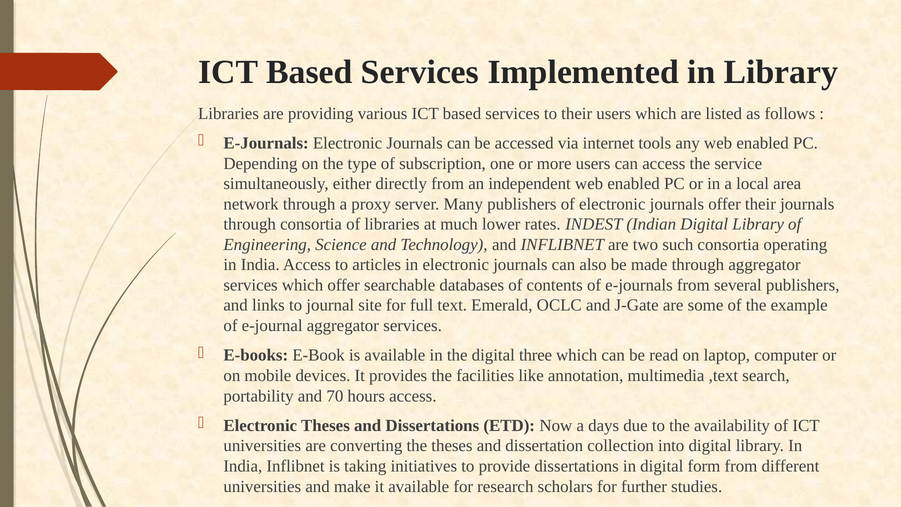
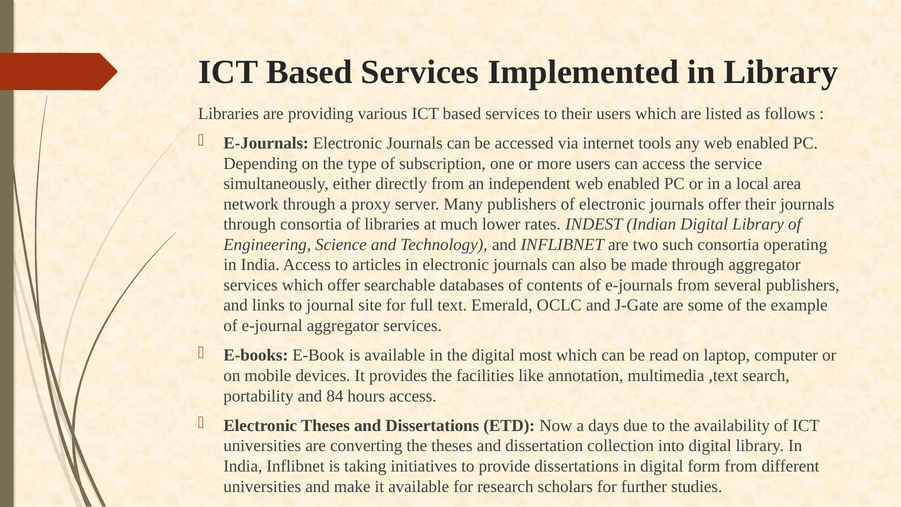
three: three -> most
70: 70 -> 84
